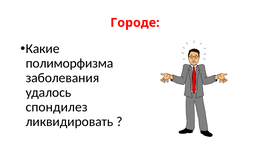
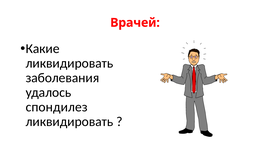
Городе: Городе -> Врачей
полиморфизма at (70, 63): полиморфизма -> ликвидировать
